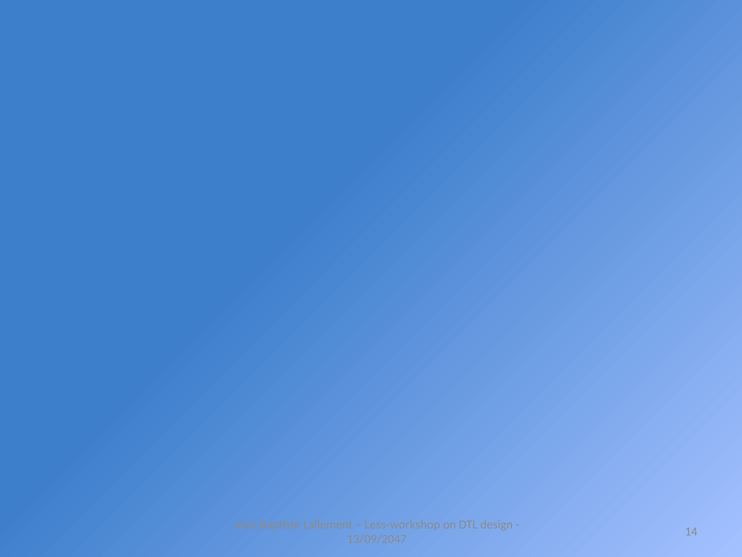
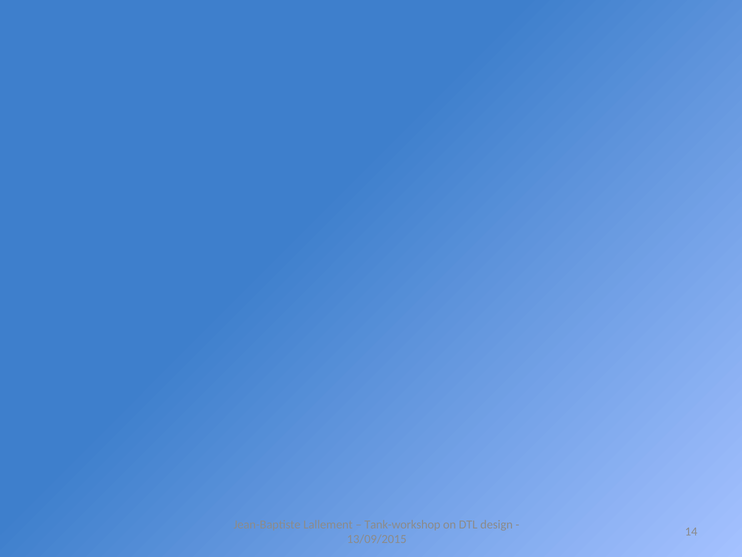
Less-workshop: Less-workshop -> Tank-workshop
13/09/2047: 13/09/2047 -> 13/09/2015
